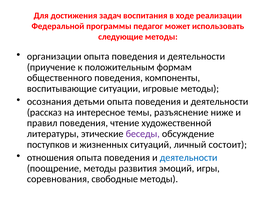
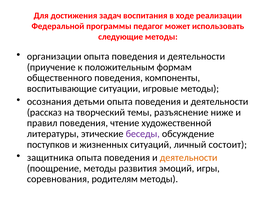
интересное: интересное -> творческий
отношения: отношения -> защитника
деятельности at (189, 158) colour: blue -> orange
свободные: свободные -> родителям
